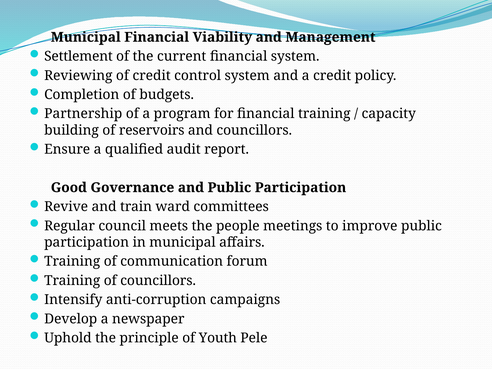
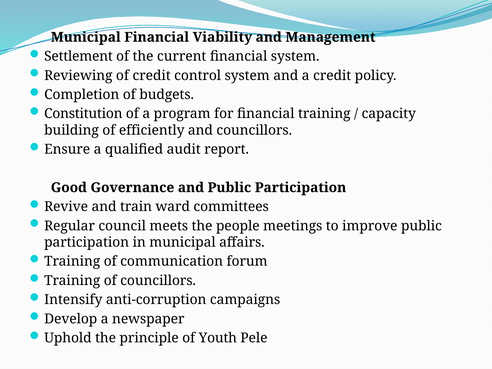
Partnership: Partnership -> Constitution
reservoirs: reservoirs -> efficiently
